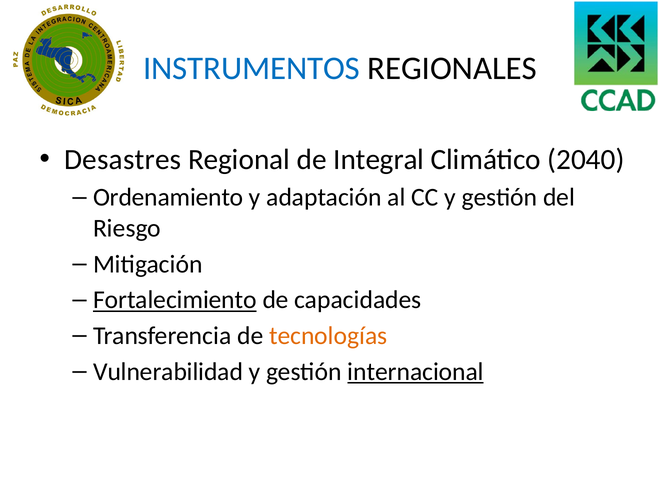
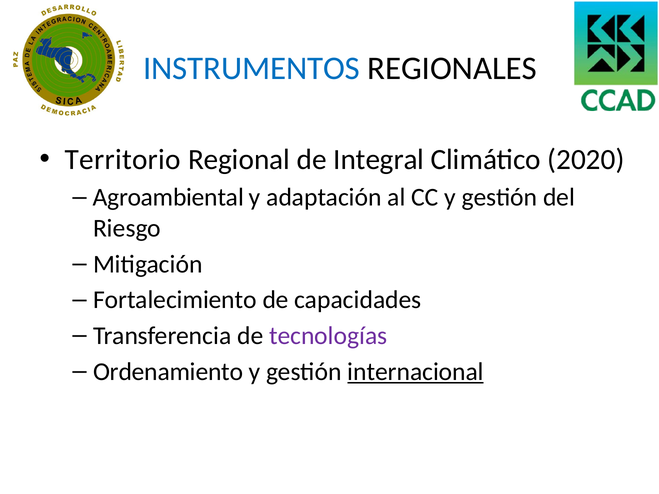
Desastres: Desastres -> Territorio
2040: 2040 -> 2020
Ordenamiento: Ordenamiento -> Agroambiental
Fortalecimiento underline: present -> none
tecnologías colour: orange -> purple
Vulnerabilidad: Vulnerabilidad -> Ordenamiento
